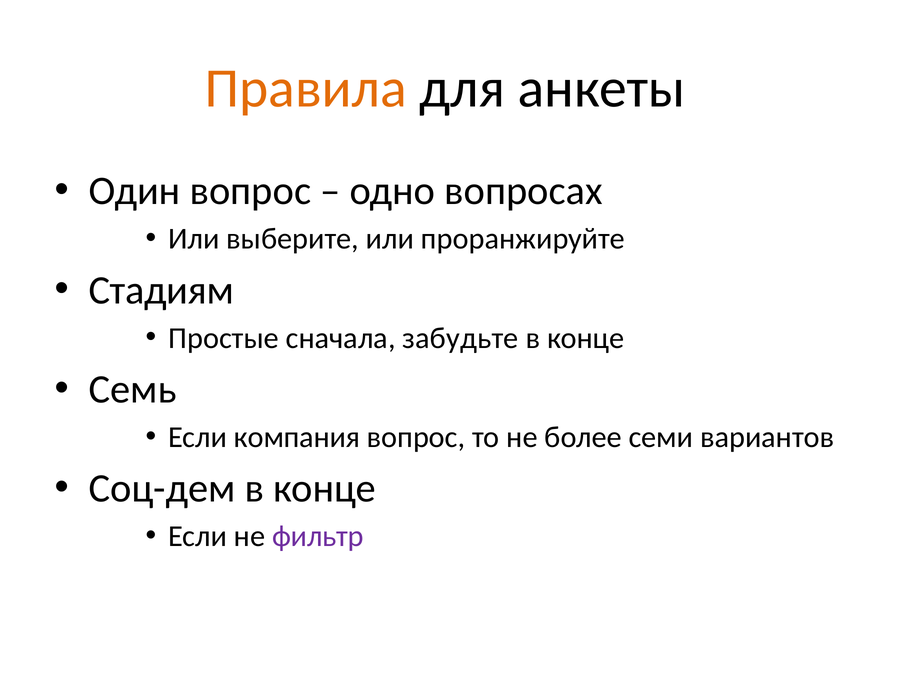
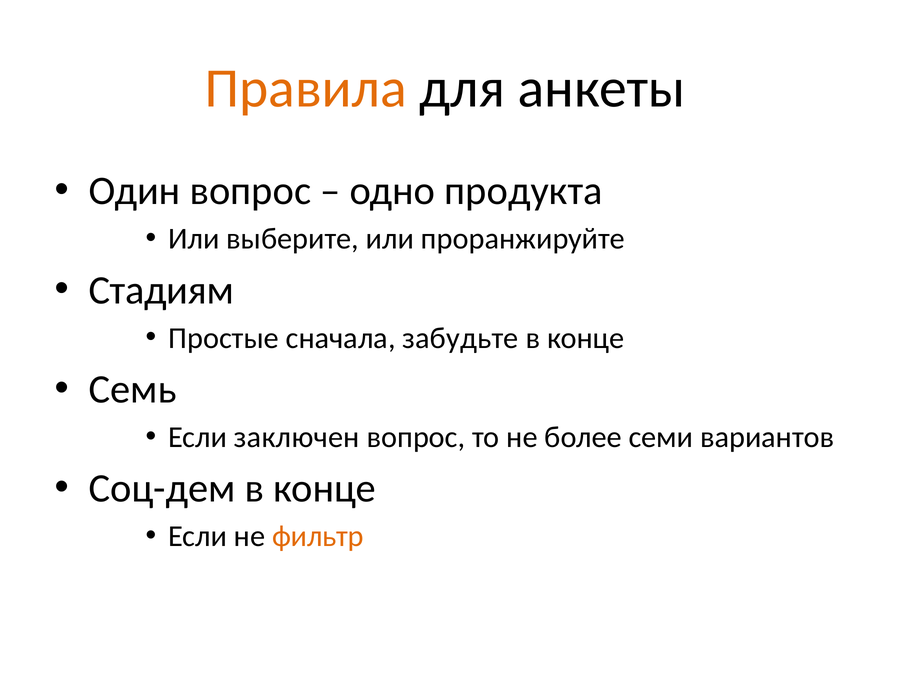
вопросах: вопросах -> продукта
компания: компания -> заключен
фильтр colour: purple -> orange
